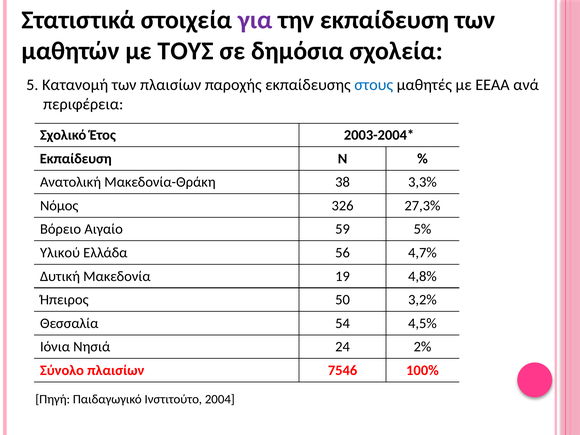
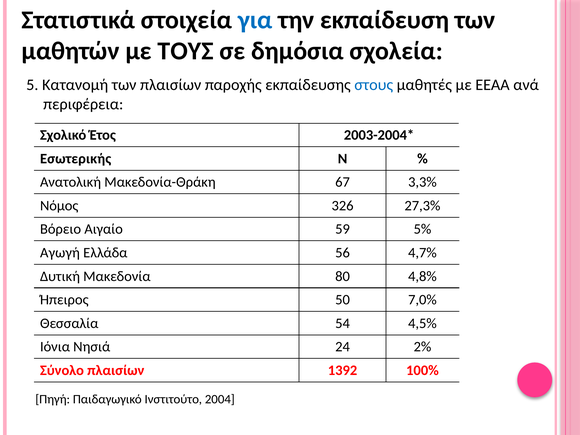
για colour: purple -> blue
Εκπαίδευση at (76, 159): Εκπαίδευση -> Εσωτερικής
38: 38 -> 67
Υλικού: Υλικού -> Αγωγή
19: 19 -> 80
3,2%: 3,2% -> 7,0%
7546: 7546 -> 1392
